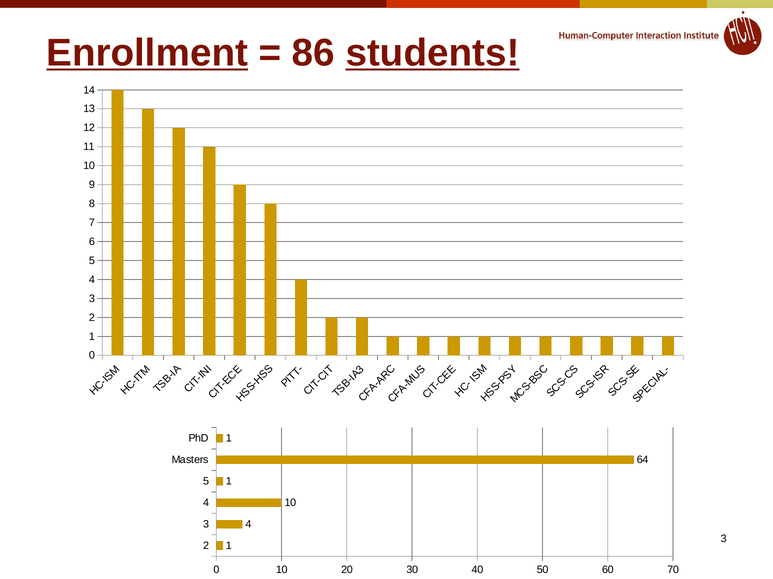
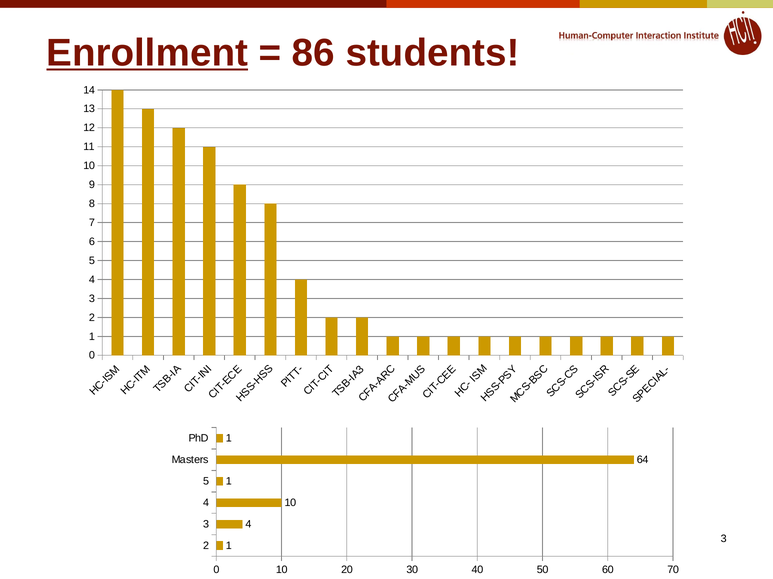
students underline: present -> none
